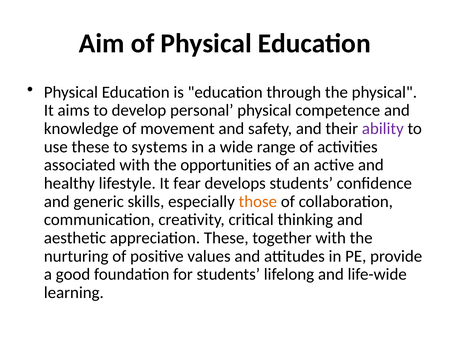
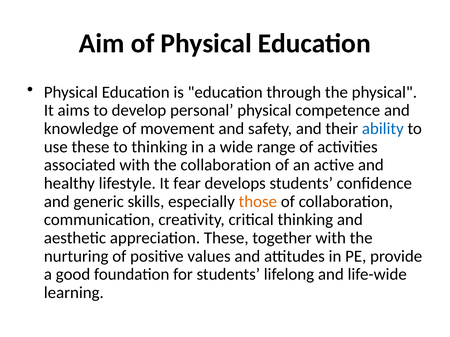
ability colour: purple -> blue
to systems: systems -> thinking
the opportunities: opportunities -> collaboration
